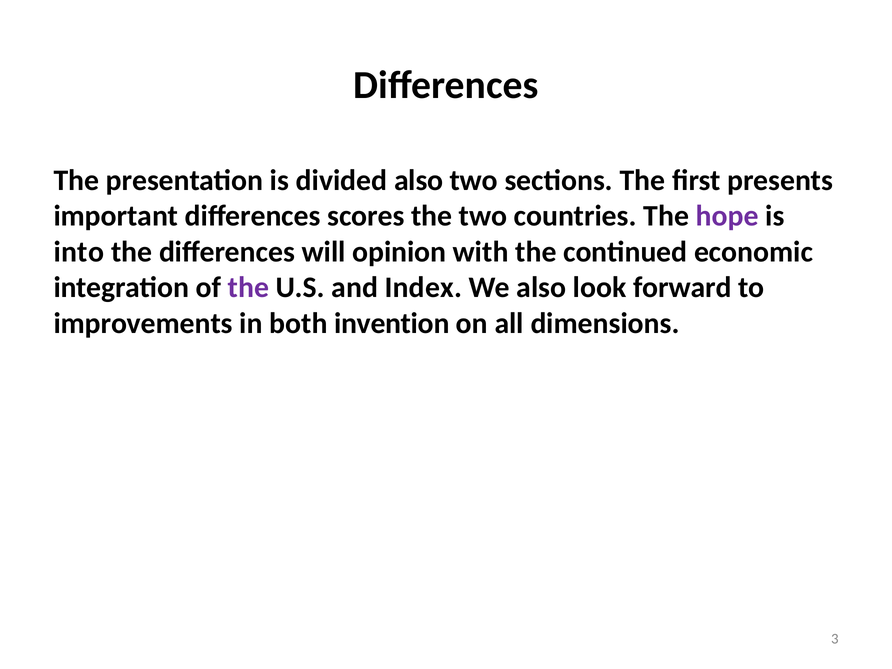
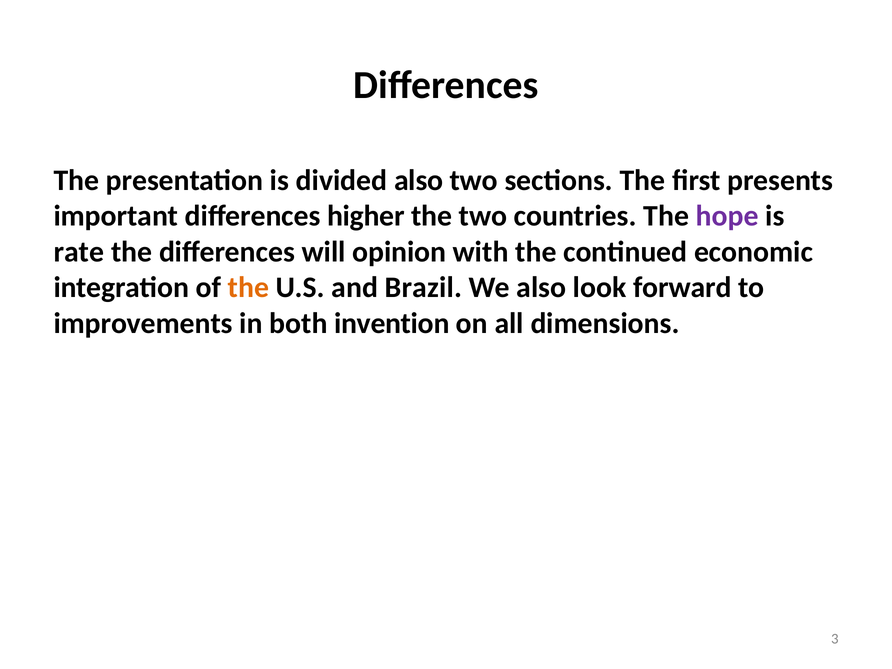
scores: scores -> higher
into: into -> rate
the at (248, 288) colour: purple -> orange
Index: Index -> Brazil
